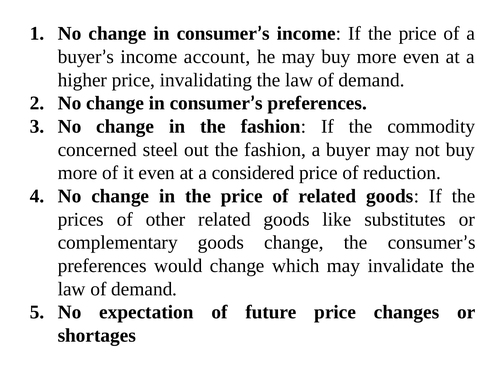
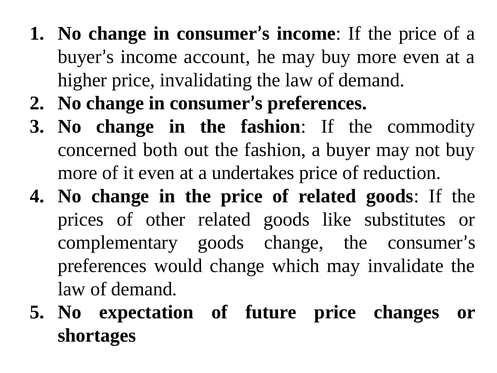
steel: steel -> both
considered: considered -> undertakes
